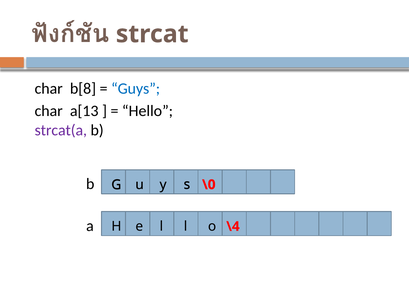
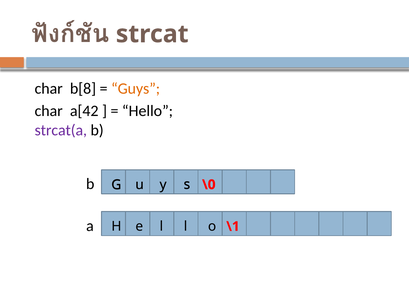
Guys colour: blue -> orange
a[13: a[13 -> a[42
\4: \4 -> \1
